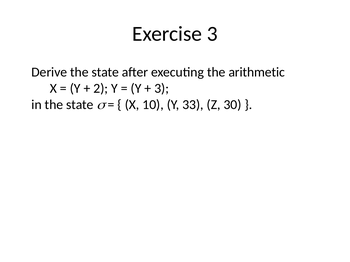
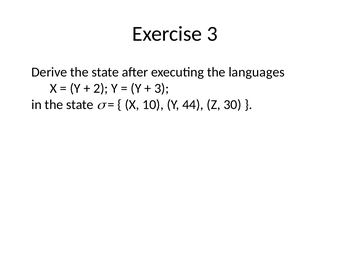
arithmetic: arithmetic -> languages
33: 33 -> 44
